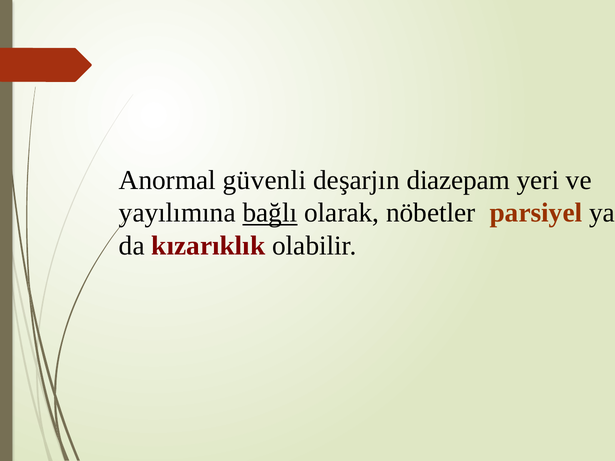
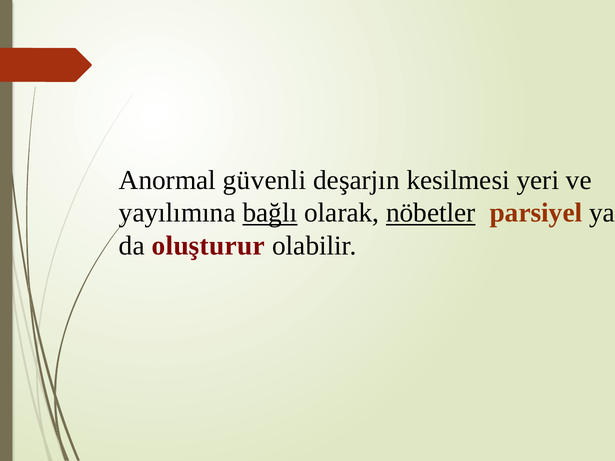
diazepam: diazepam -> kesilmesi
nöbetler underline: none -> present
kızarıklık: kızarıklık -> oluşturur
